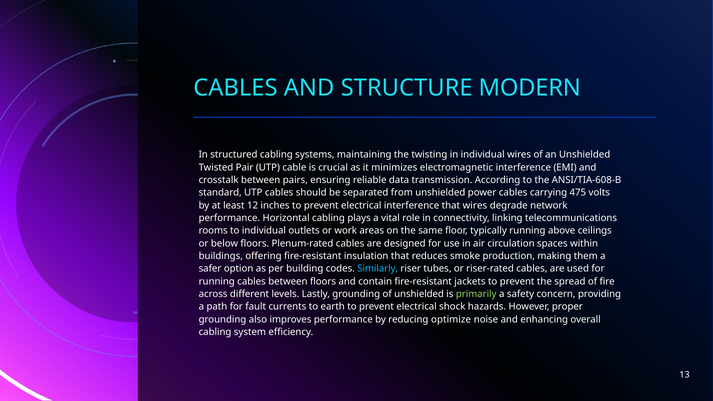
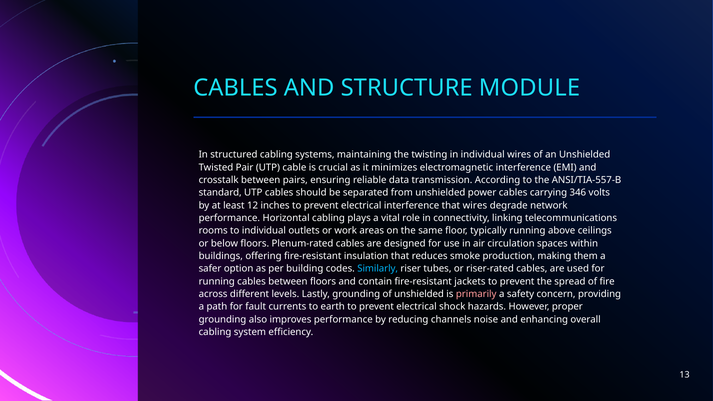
MODERN: MODERN -> MODULE
ANSI/TIA-608-B: ANSI/TIA-608-B -> ANSI/TIA-557-B
475: 475 -> 346
primarily colour: light green -> pink
optimize: optimize -> channels
